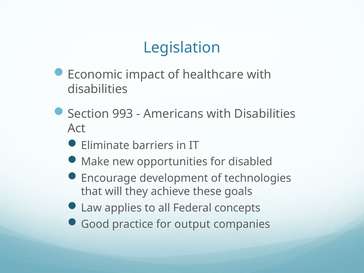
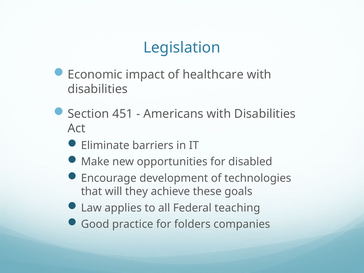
993: 993 -> 451
concepts: concepts -> teaching
output: output -> folders
